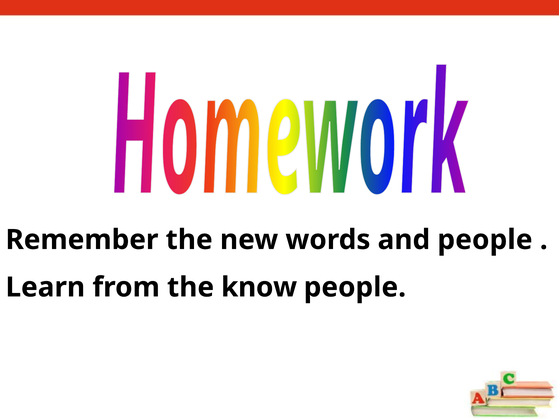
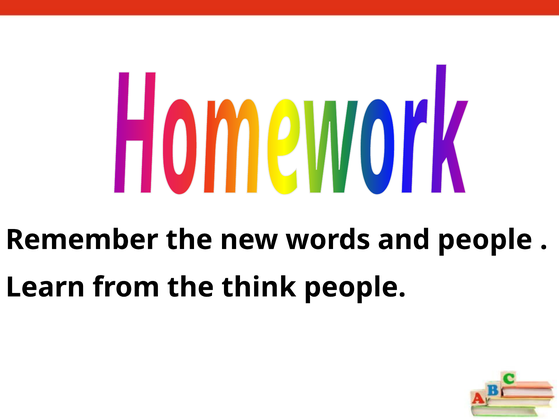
know: know -> think
